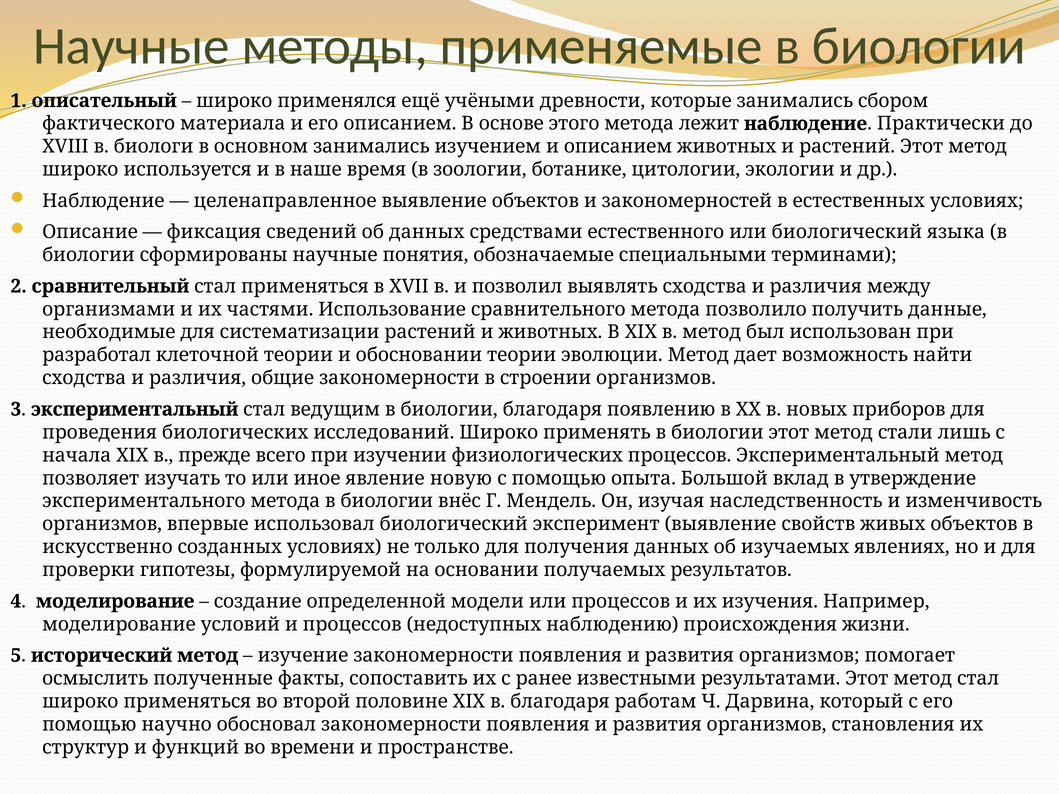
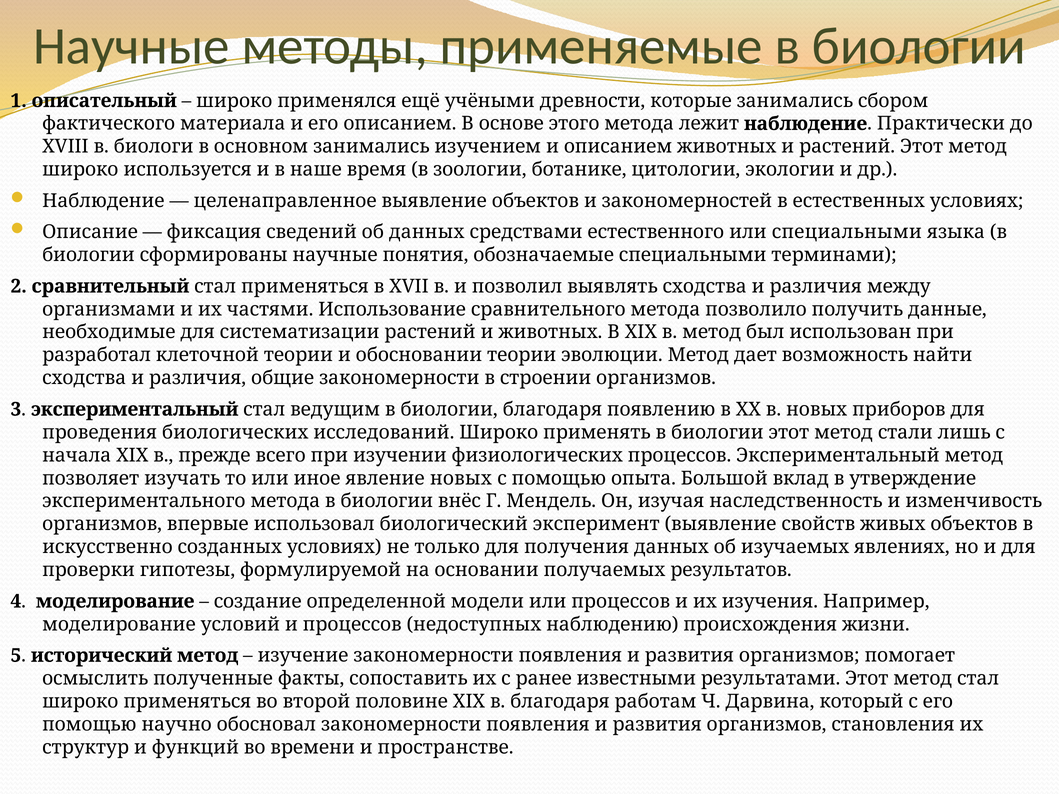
или биологический: биологический -> специальными
явление новую: новую -> новых
